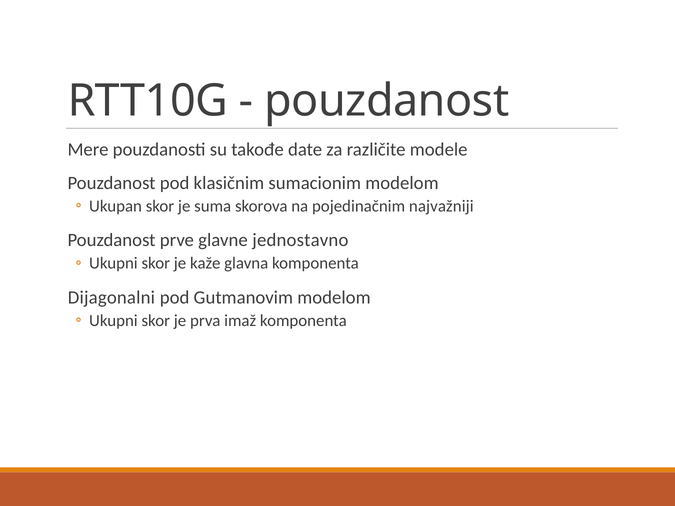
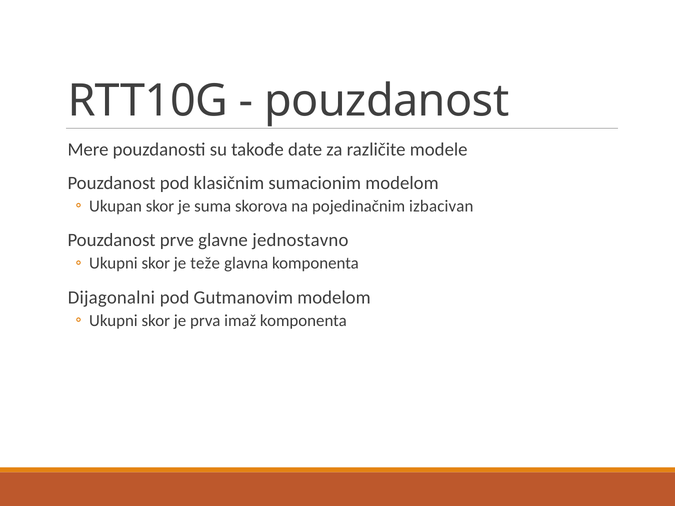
najvažniji: najvažniji -> izbacivan
kaže: kaže -> teže
